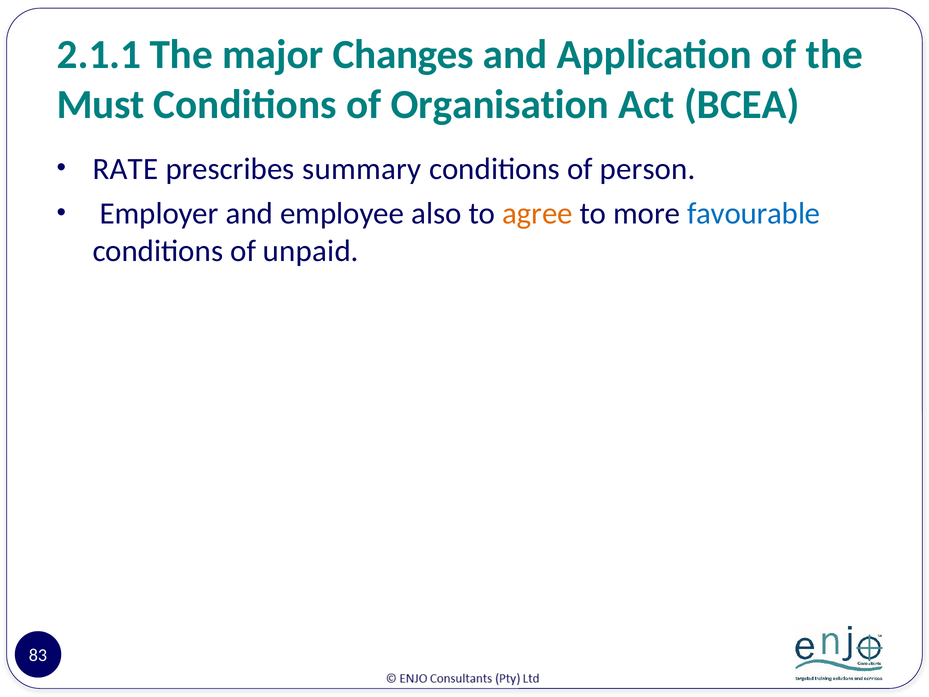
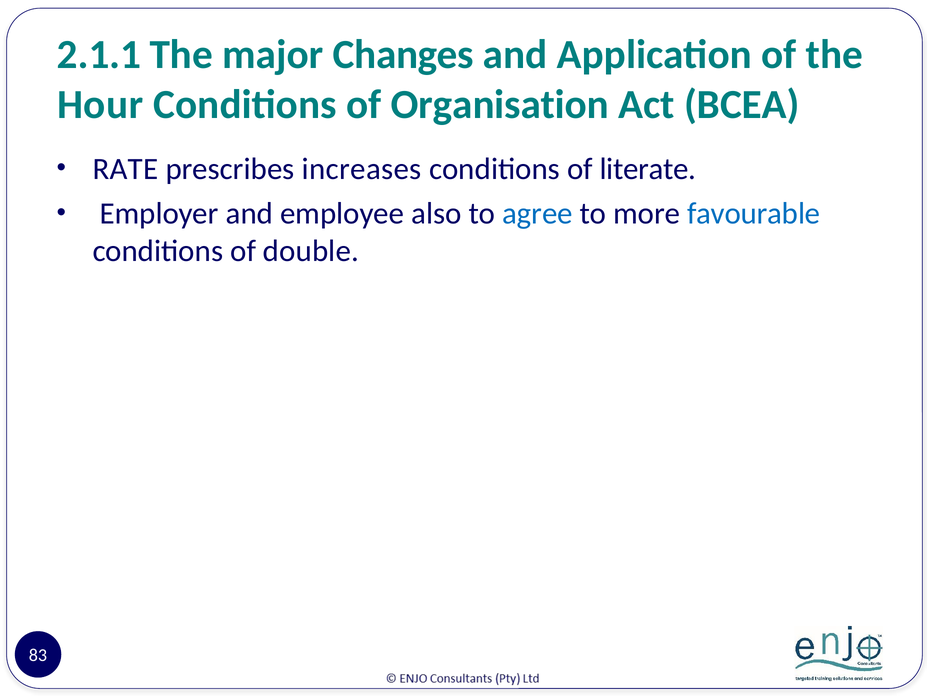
Must: Must -> Hour
summary: summary -> increases
person: person -> literate
agree colour: orange -> blue
unpaid: unpaid -> double
